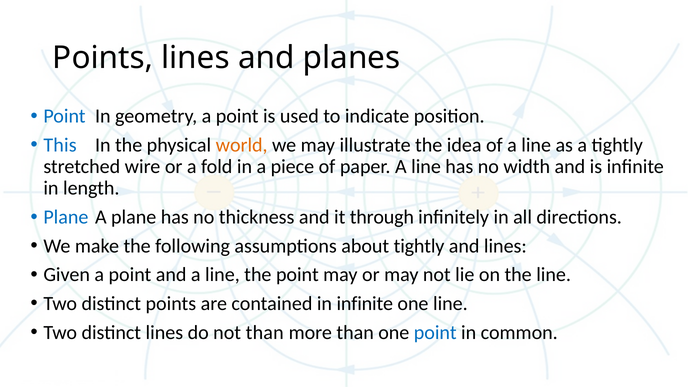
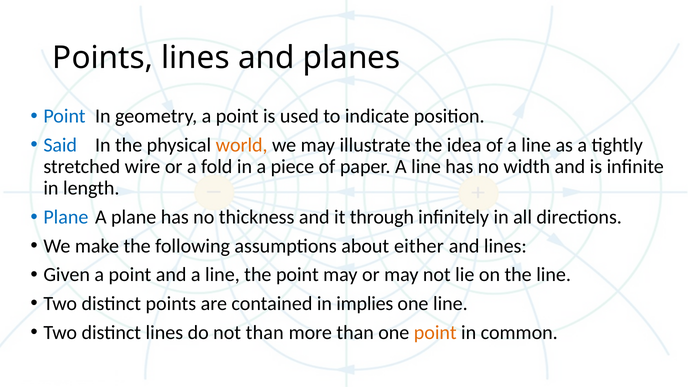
This: This -> Said
about tightly: tightly -> either
in infinite: infinite -> implies
point at (435, 332) colour: blue -> orange
